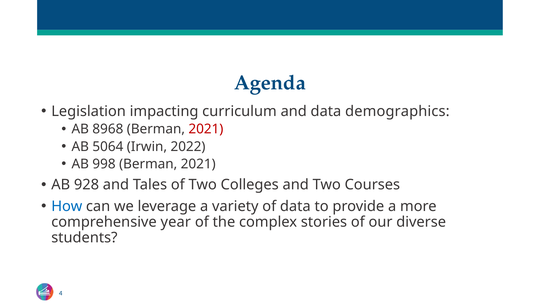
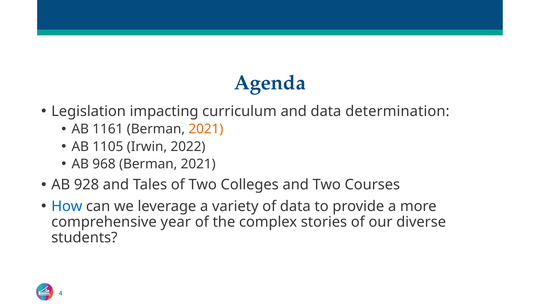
demographics: demographics -> determination
8968: 8968 -> 1161
2021 at (206, 129) colour: red -> orange
5064: 5064 -> 1105
998: 998 -> 968
